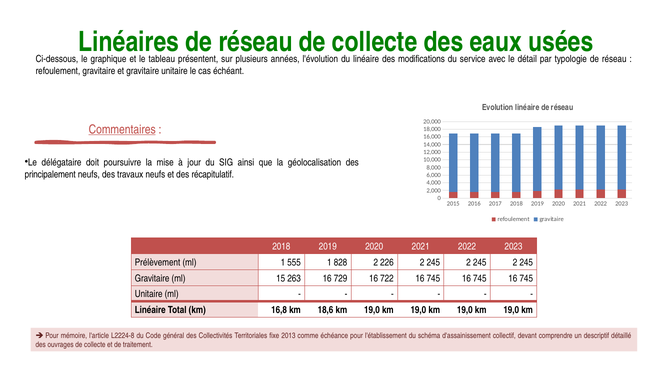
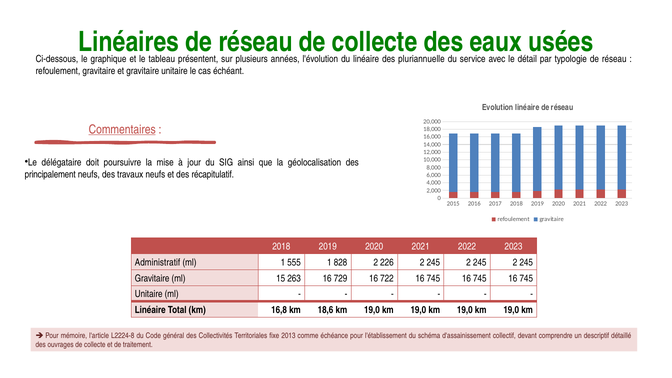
modifications: modifications -> pluriannuelle
Prélèvement: Prélèvement -> Administratif
